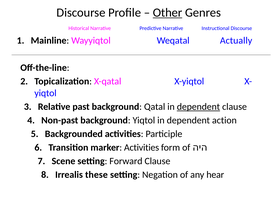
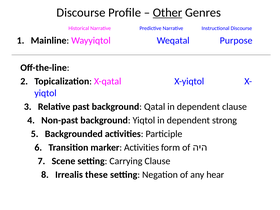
Actually: Actually -> Purpose
dependent at (198, 107) underline: present -> none
action: action -> strong
Forward: Forward -> Carrying
